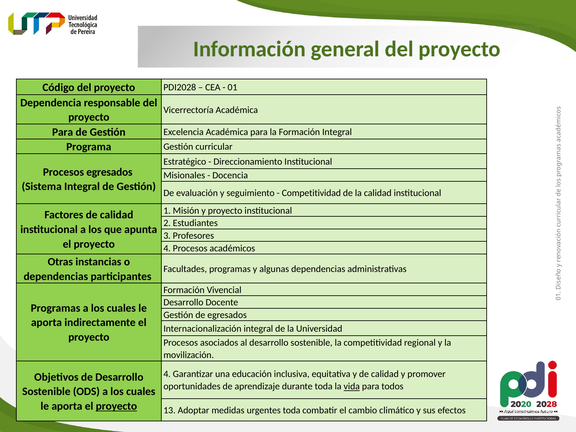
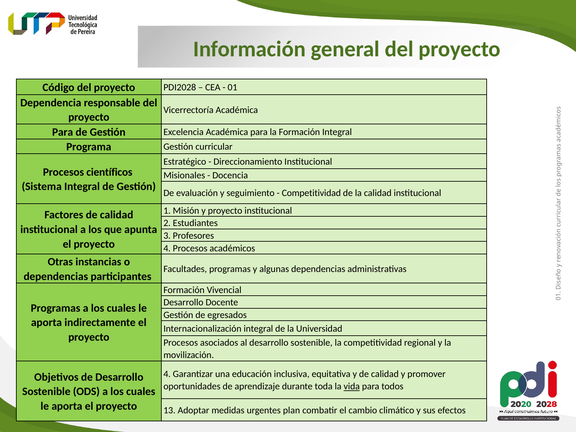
Procesos egresados: egresados -> científicos
proyecto at (116, 406) underline: present -> none
urgentes toda: toda -> plan
